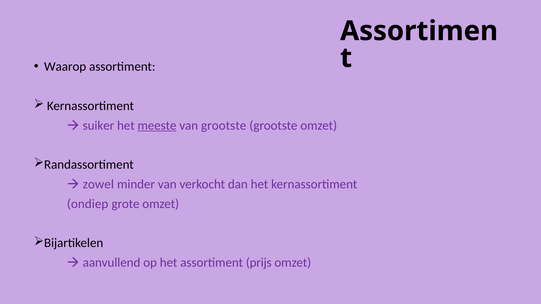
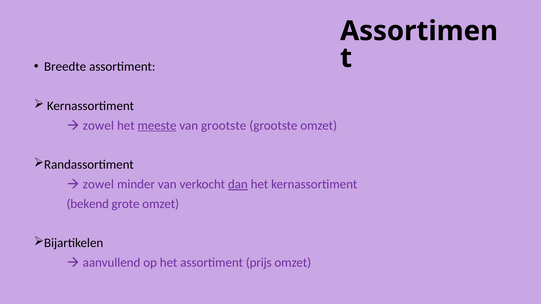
Waarop: Waarop -> Breedte
suiker at (98, 126): suiker -> zowel
dan underline: none -> present
ondiep: ondiep -> bekend
